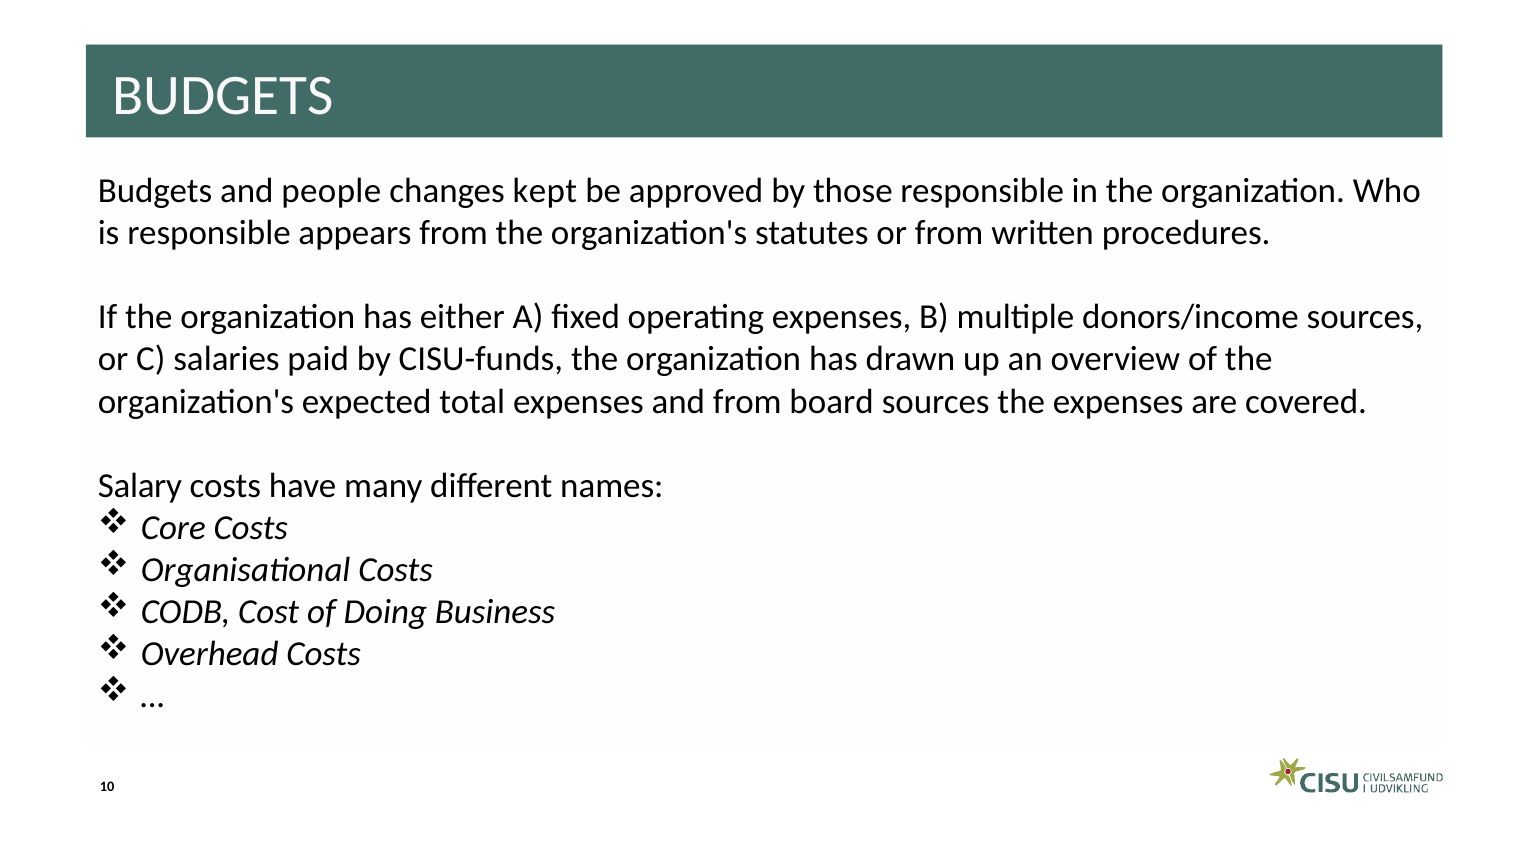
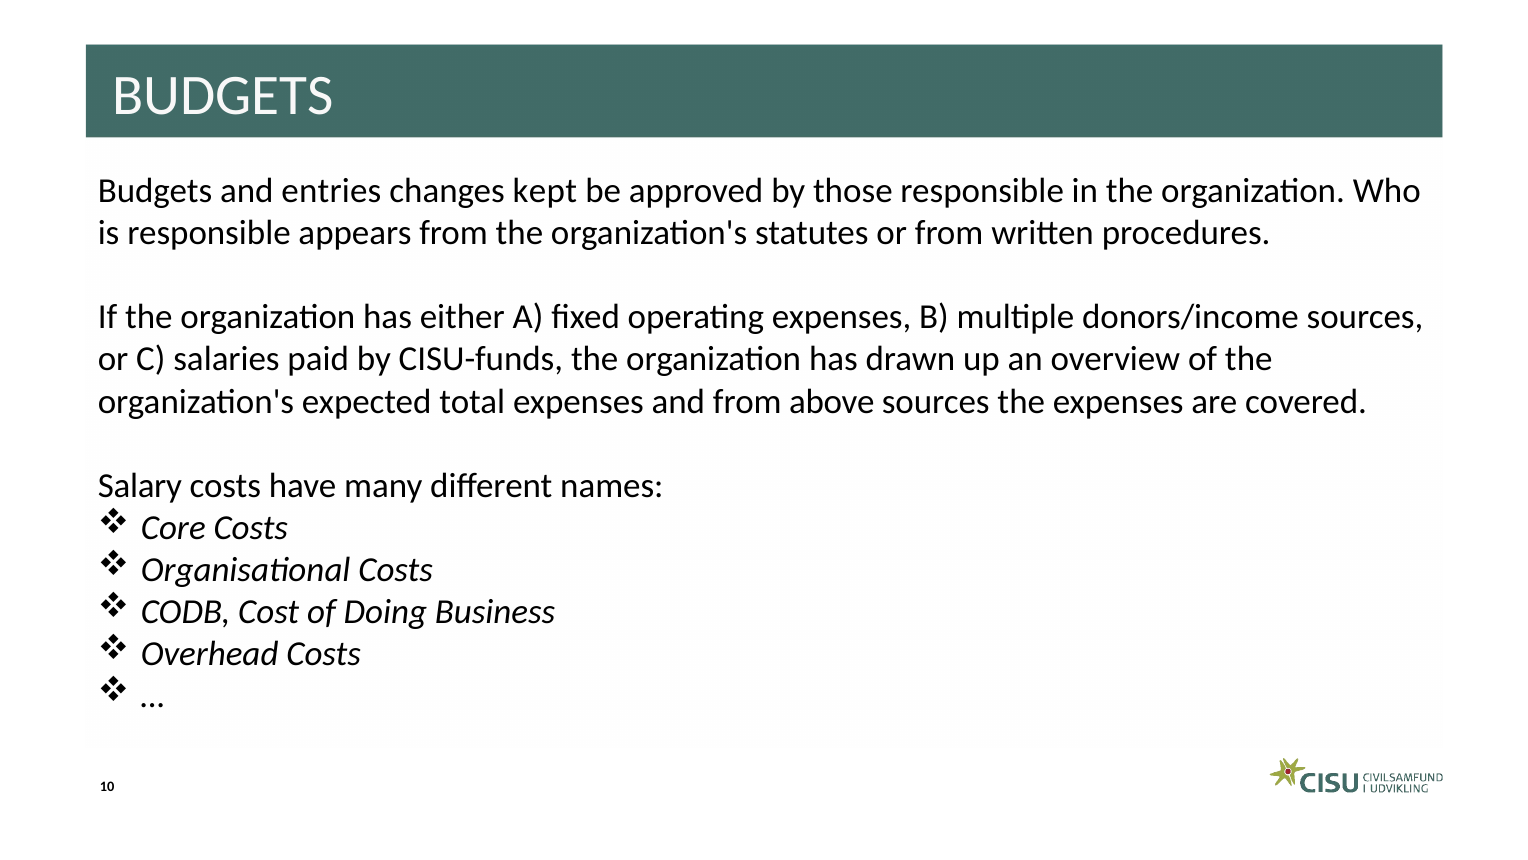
people: people -> entries
board: board -> above
